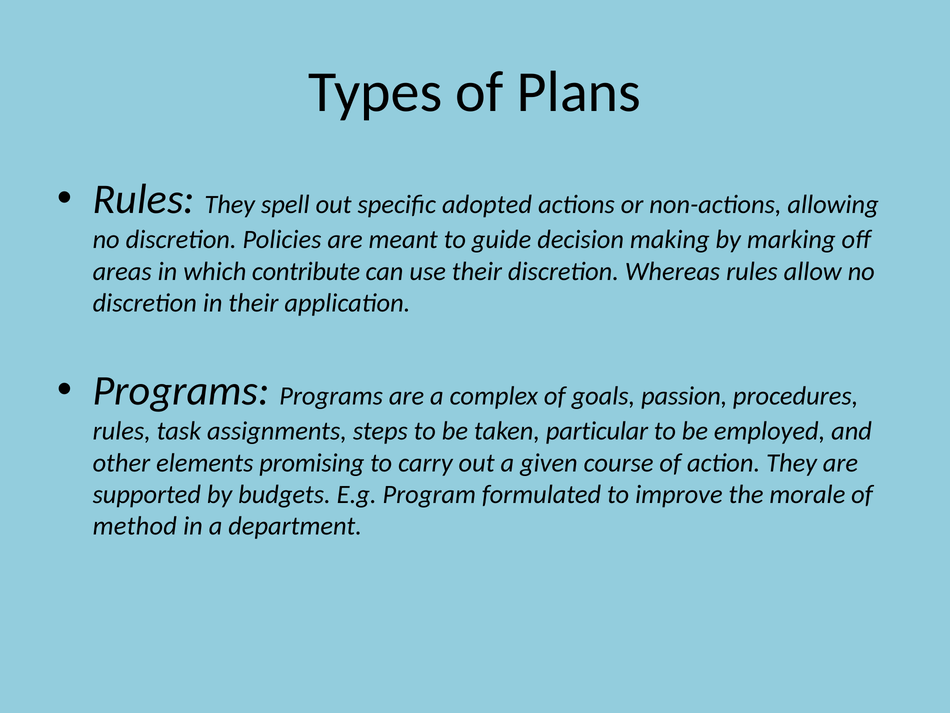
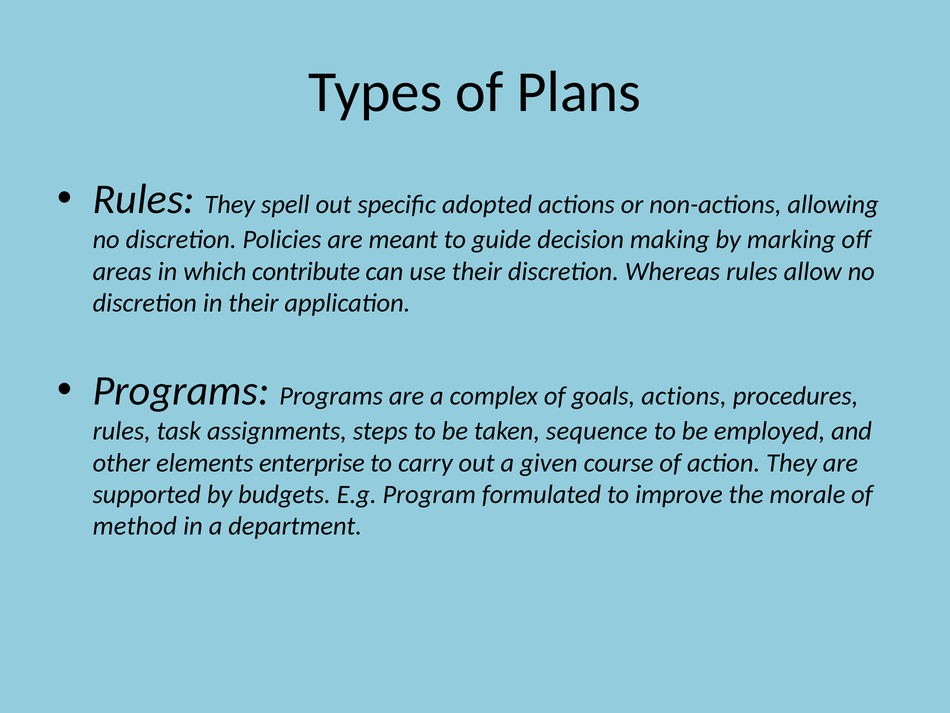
goals passion: passion -> actions
particular: particular -> sequence
promising: promising -> enterprise
